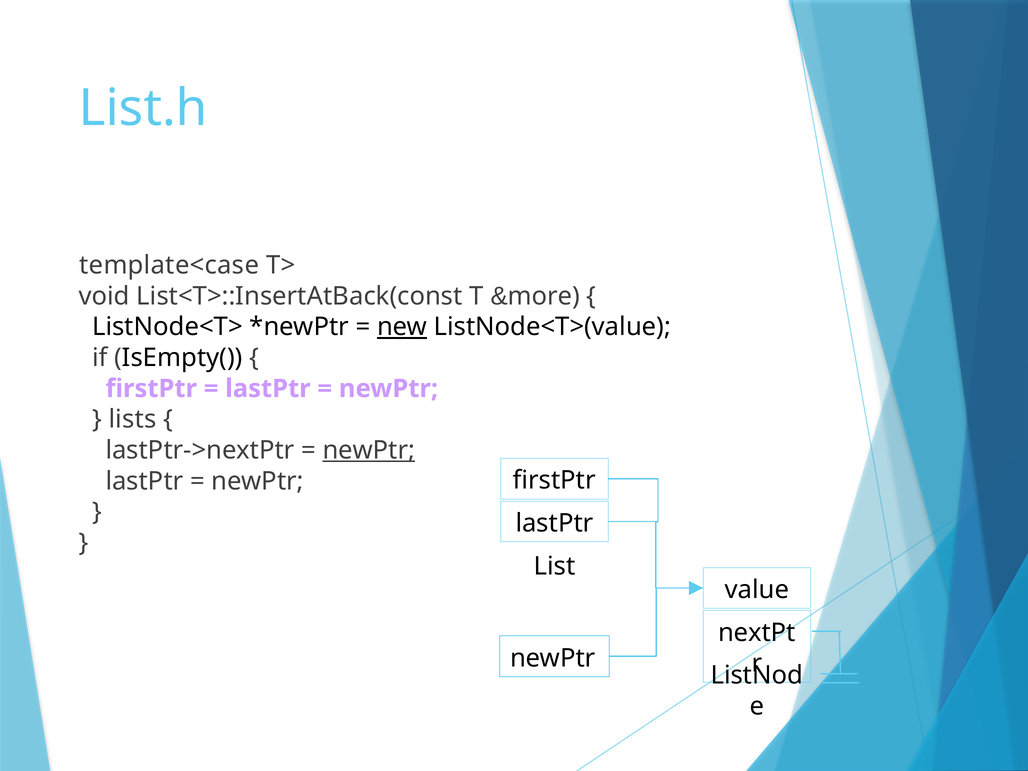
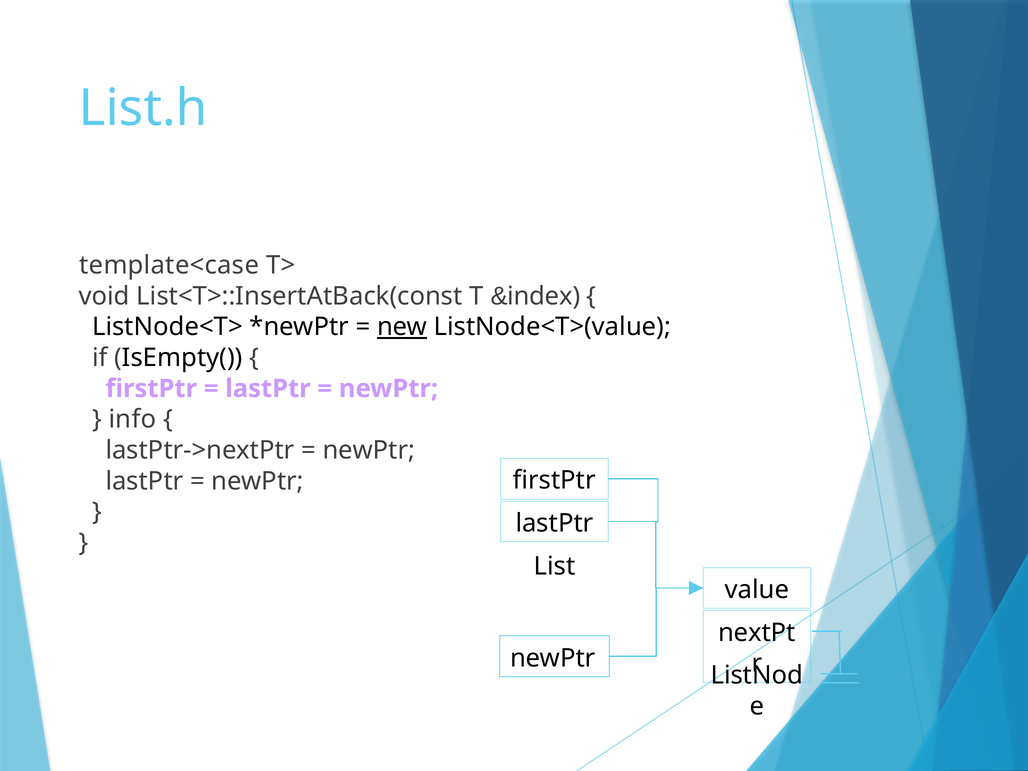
more: more -> index
lists: lists -> info
newPtr at (369, 450) underline: present -> none
